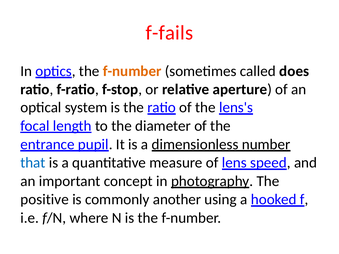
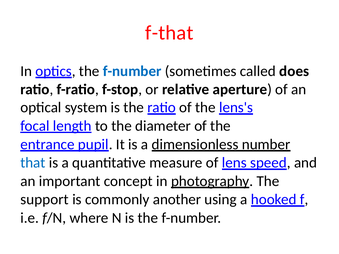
f-fails: f-fails -> f-that
f-number at (132, 71) colour: orange -> blue
positive: positive -> support
